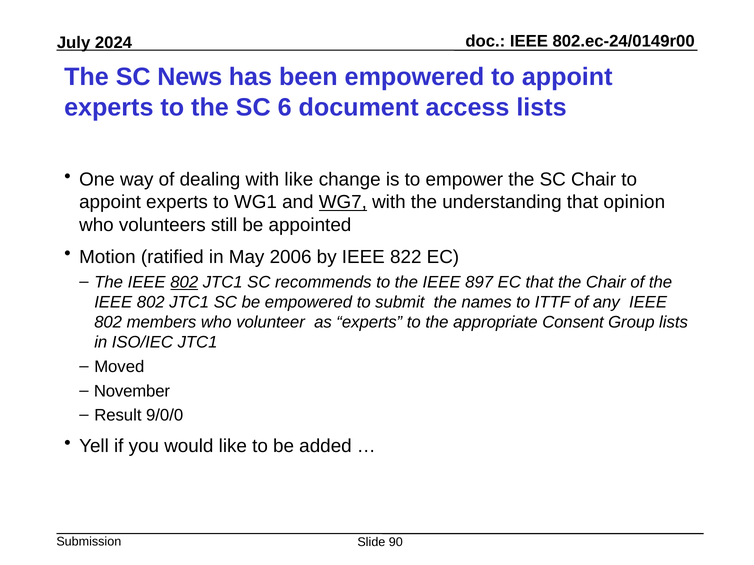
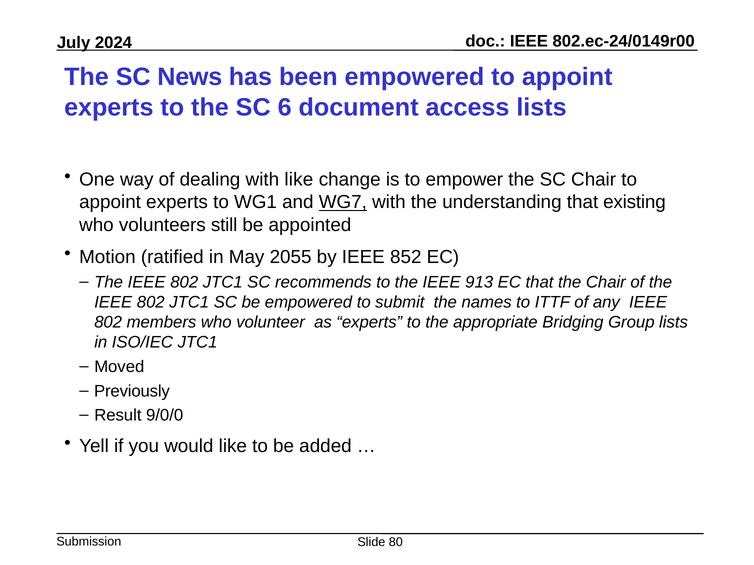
opinion: opinion -> existing
2006: 2006 -> 2055
822: 822 -> 852
802 at (184, 282) underline: present -> none
897: 897 -> 913
Consent: Consent -> Bridging
November: November -> Previously
90: 90 -> 80
